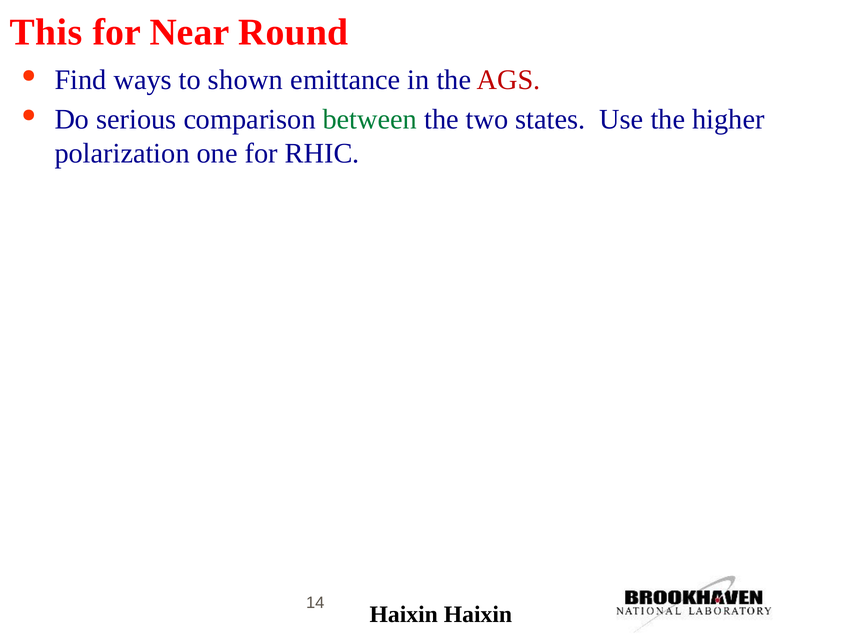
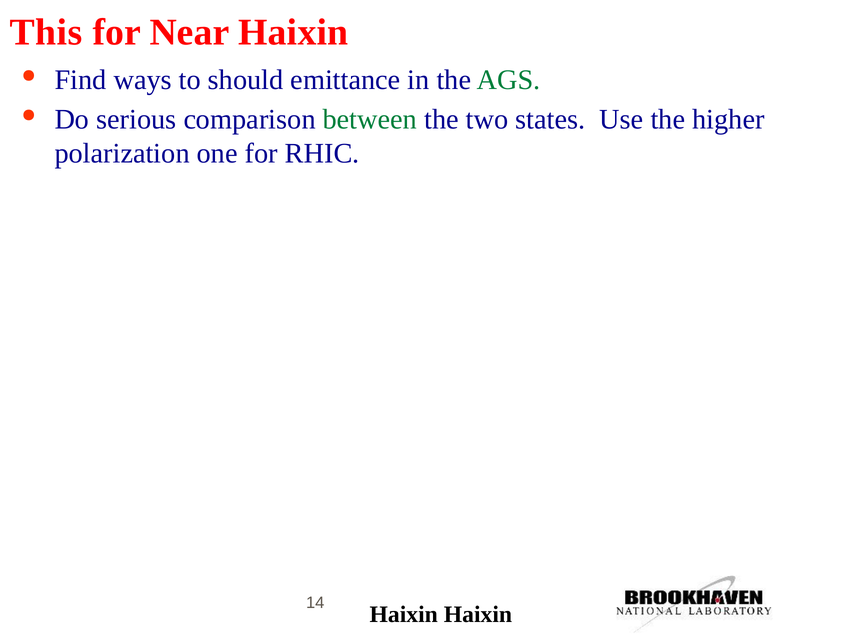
Near Round: Round -> Haixin
shown: shown -> should
AGS colour: red -> green
